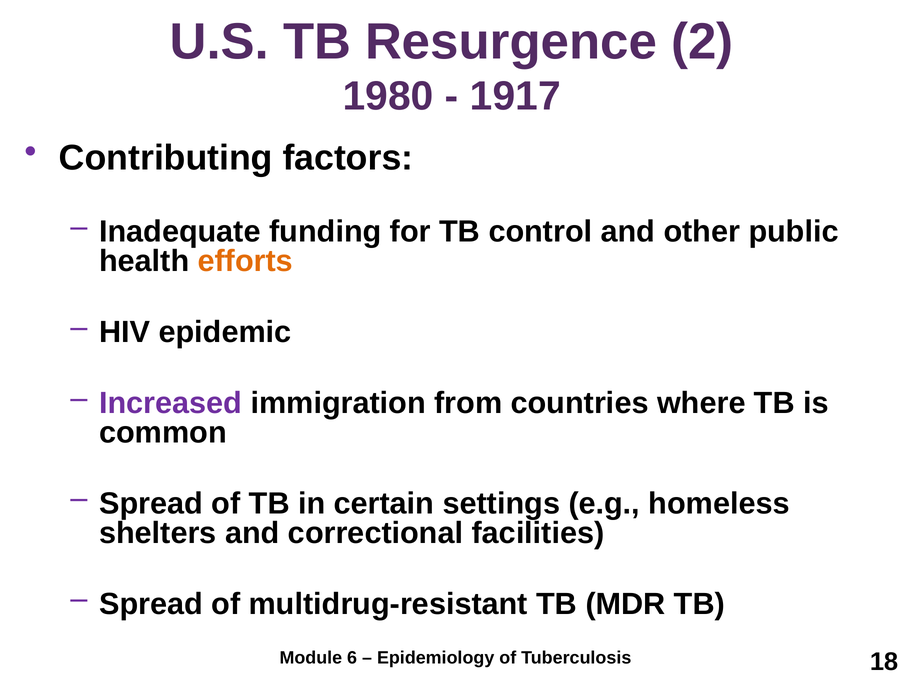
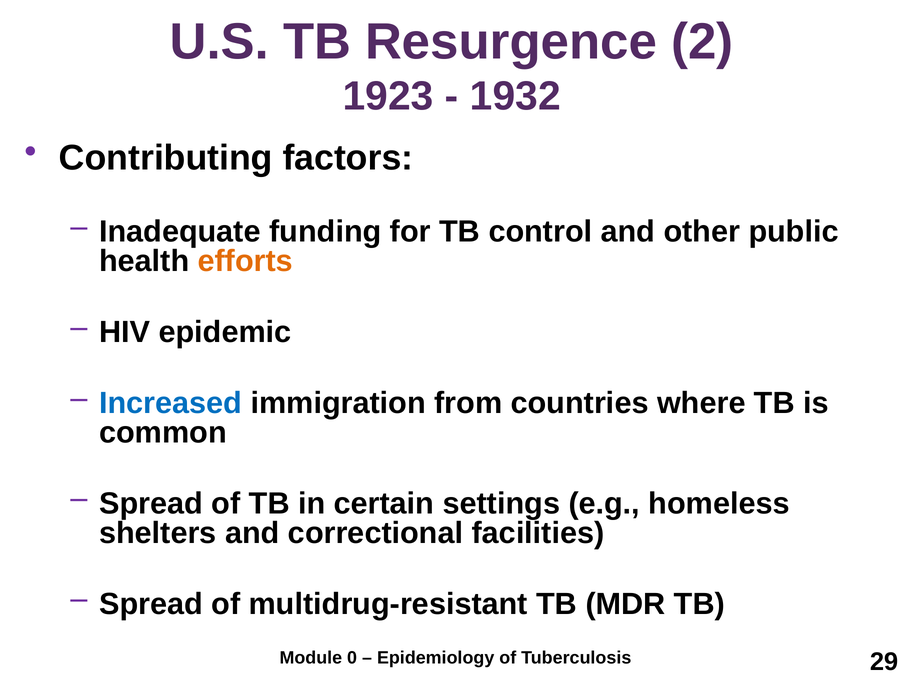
1980: 1980 -> 1923
1917: 1917 -> 1932
Increased colour: purple -> blue
6: 6 -> 0
18: 18 -> 29
